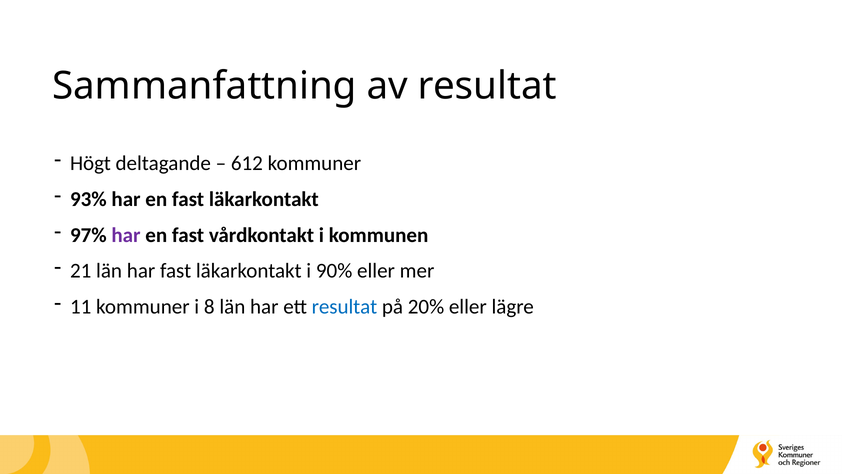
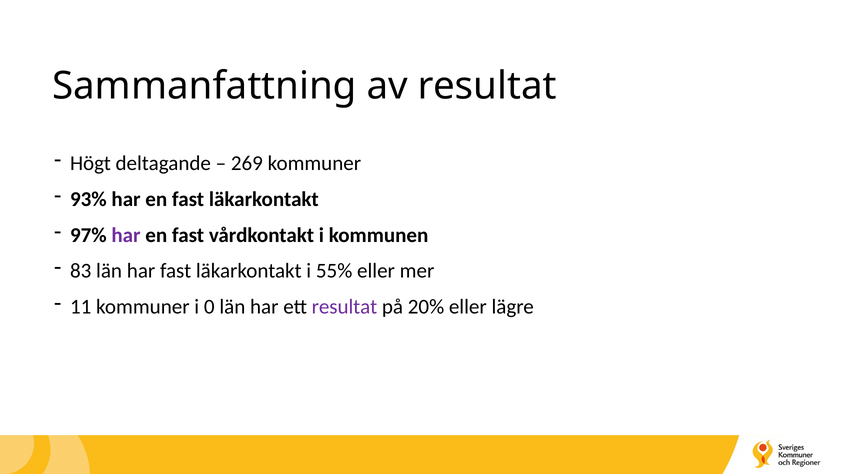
612: 612 -> 269
21: 21 -> 83
90%: 90% -> 55%
8: 8 -> 0
resultat at (344, 306) colour: blue -> purple
